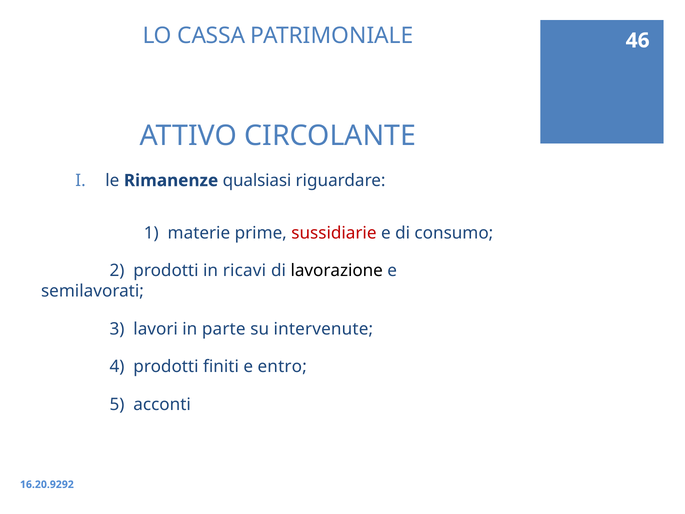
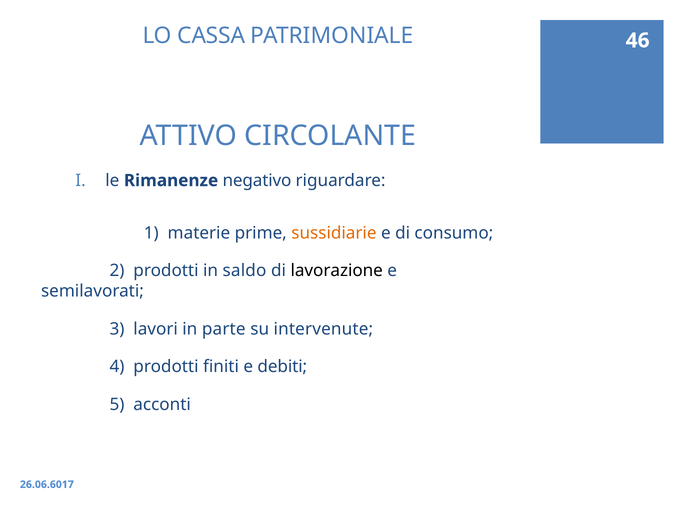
qualsiasi: qualsiasi -> negativo
sussidiarie colour: red -> orange
ricavi: ricavi -> saldo
entro: entro -> debiti
16.20.9292: 16.20.9292 -> 26.06.6017
